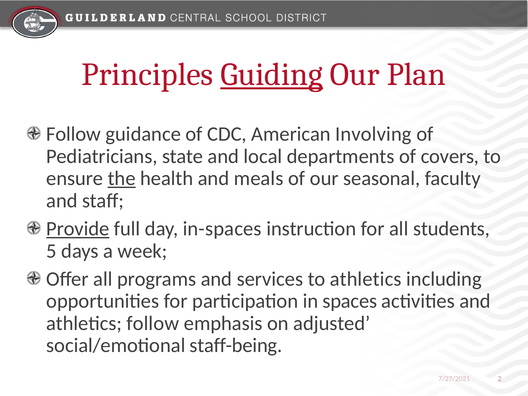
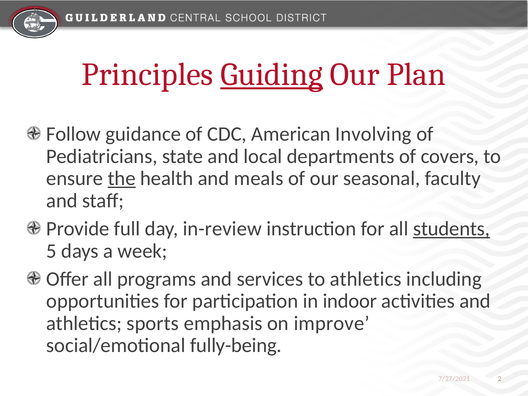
Provide underline: present -> none
in-spaces: in-spaces -> in-review
students underline: none -> present
spaces: spaces -> indoor
athletics follow: follow -> sports
adjusted: adjusted -> improve
staff-being: staff-being -> fully-being
